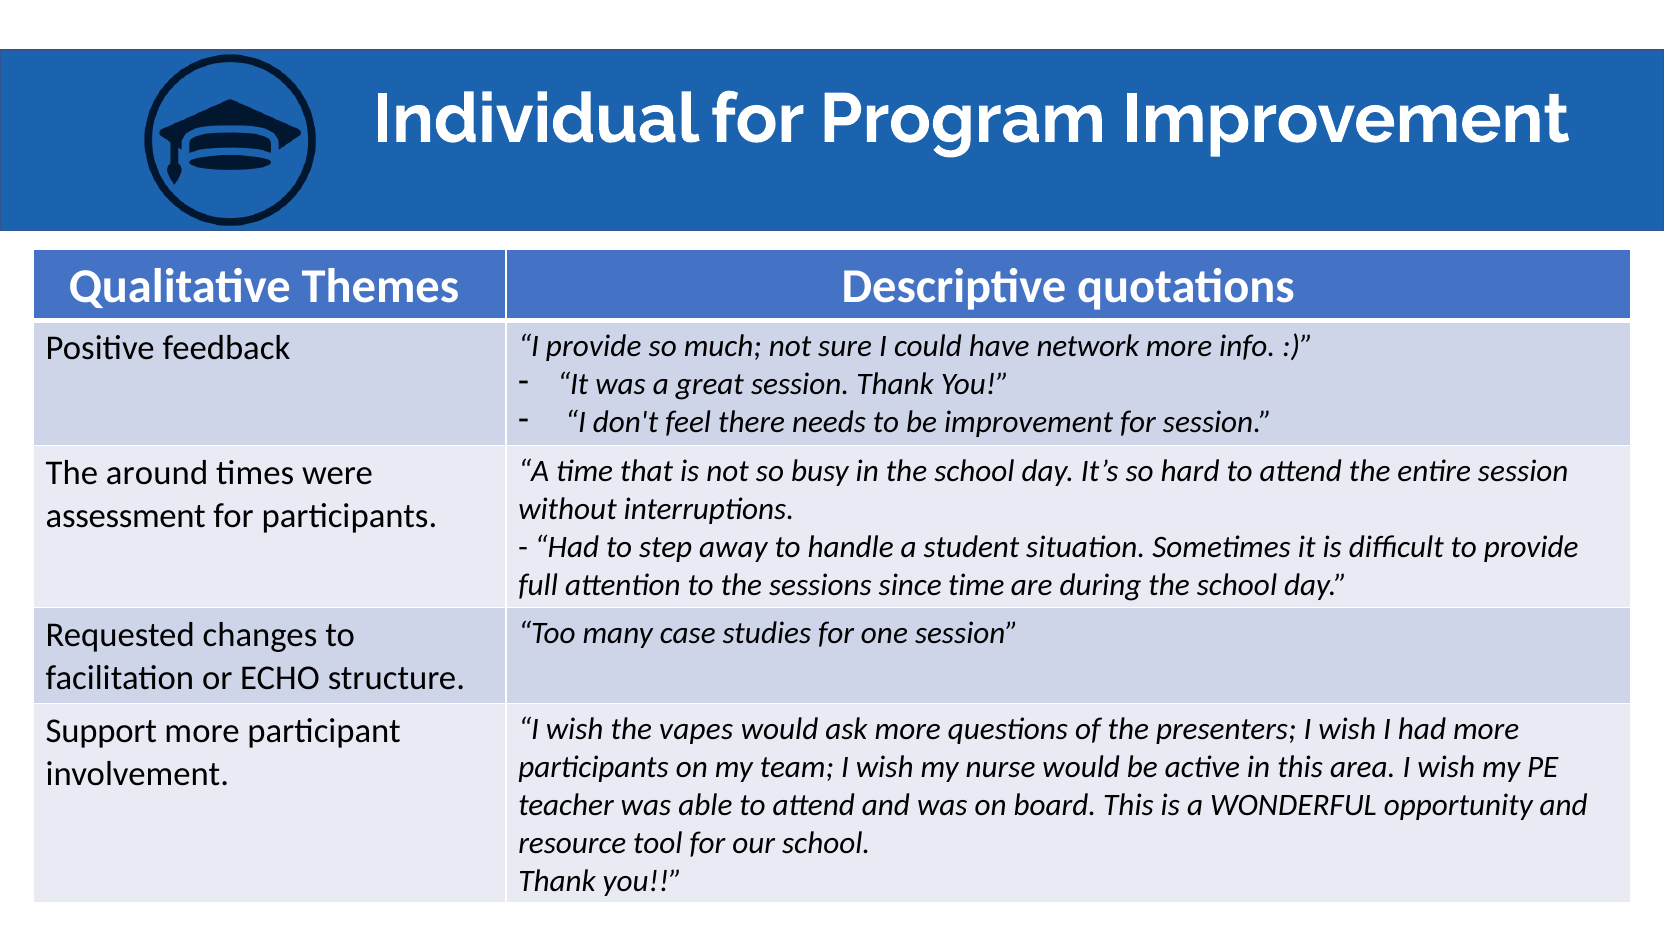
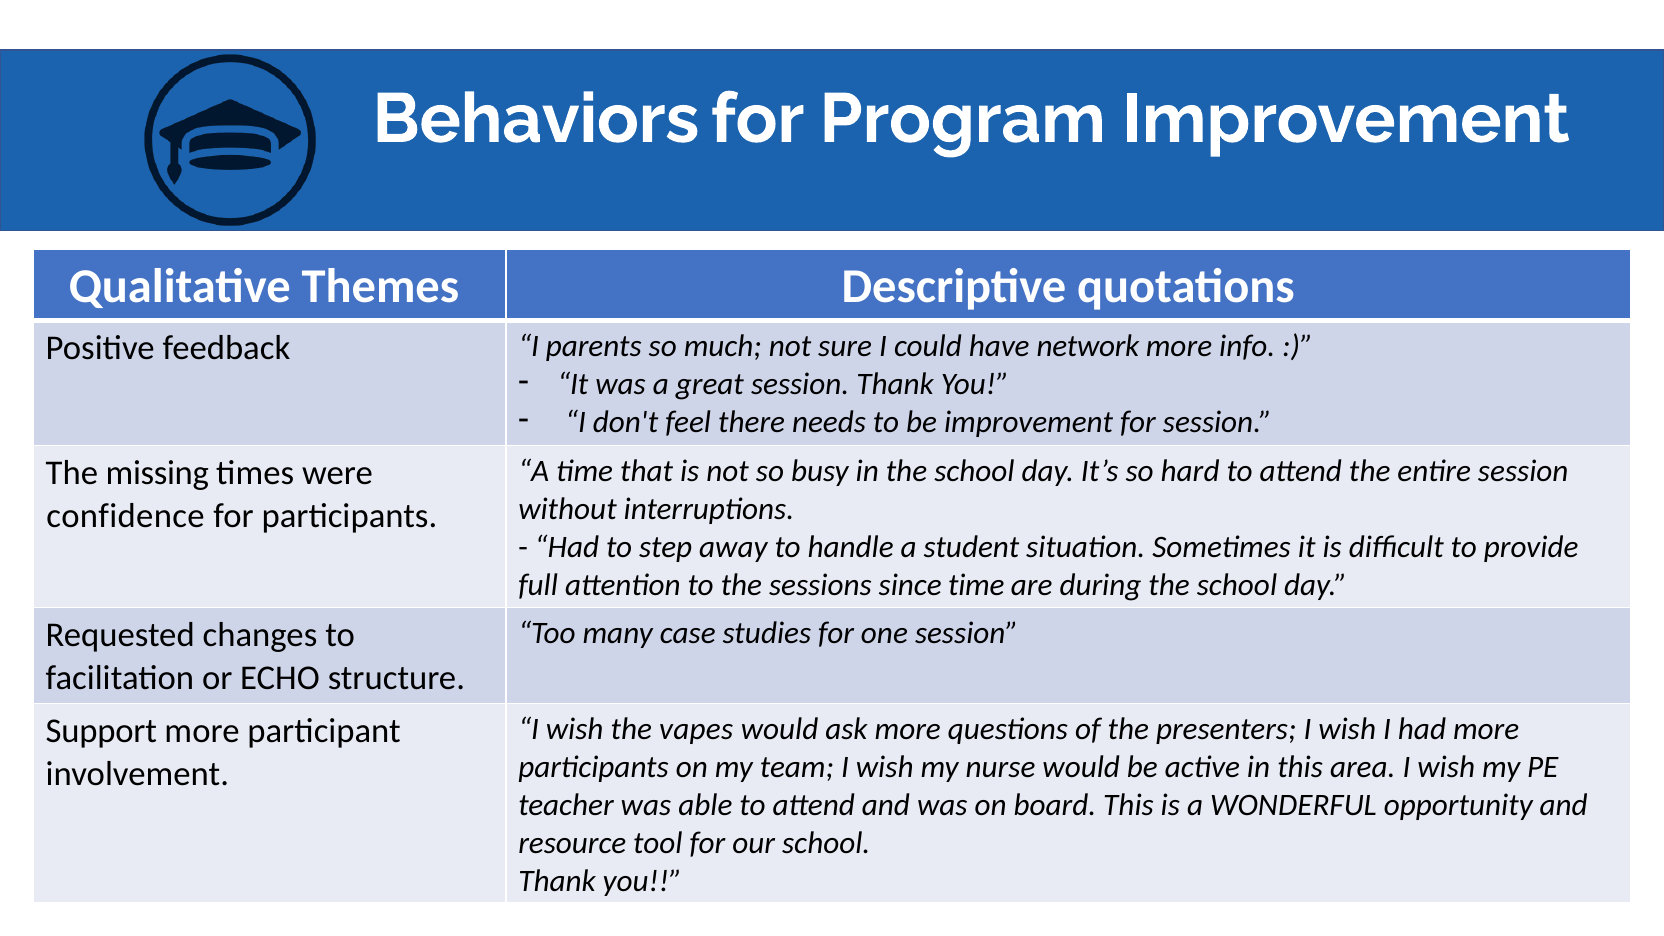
Individual: Individual -> Behaviors
I provide: provide -> parents
around: around -> missing
assessment: assessment -> confidence
